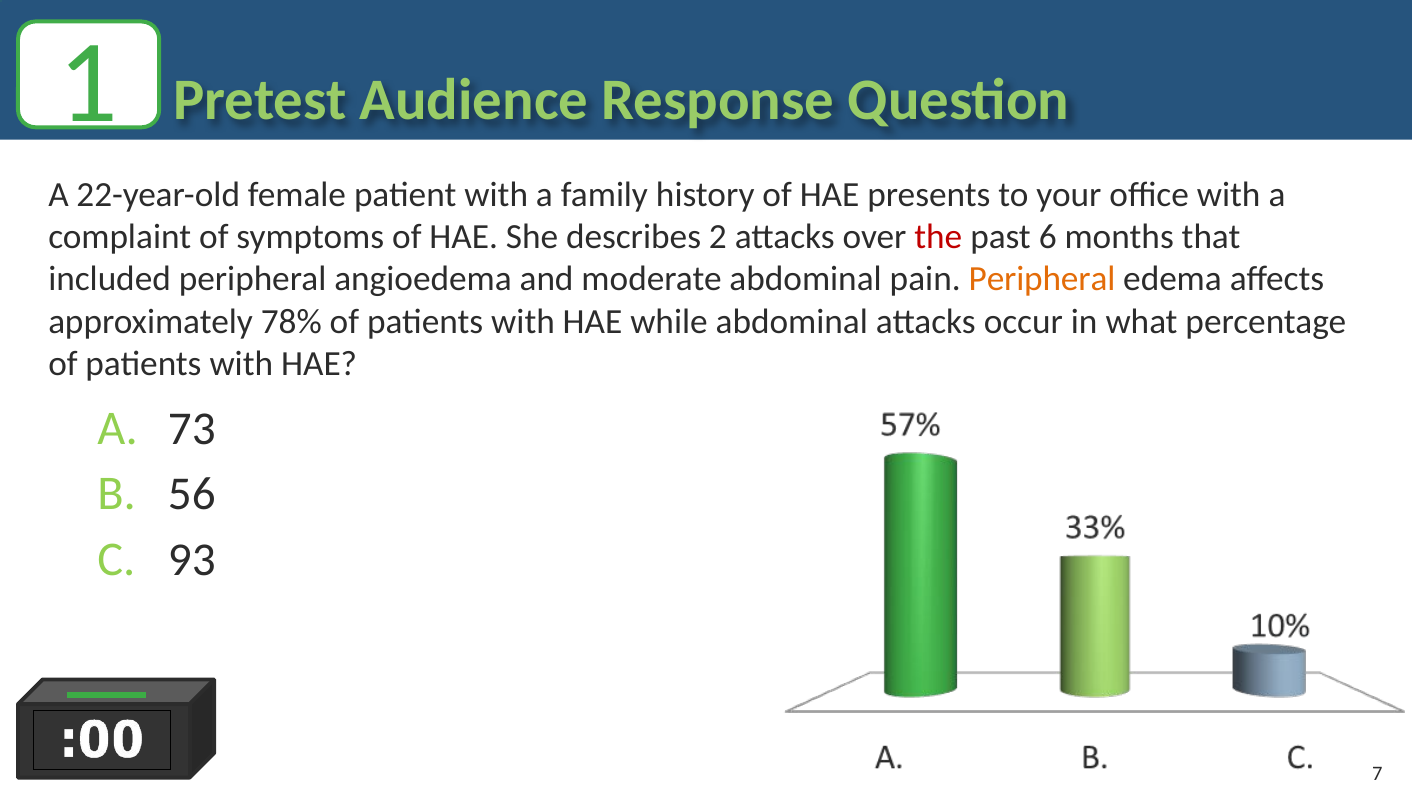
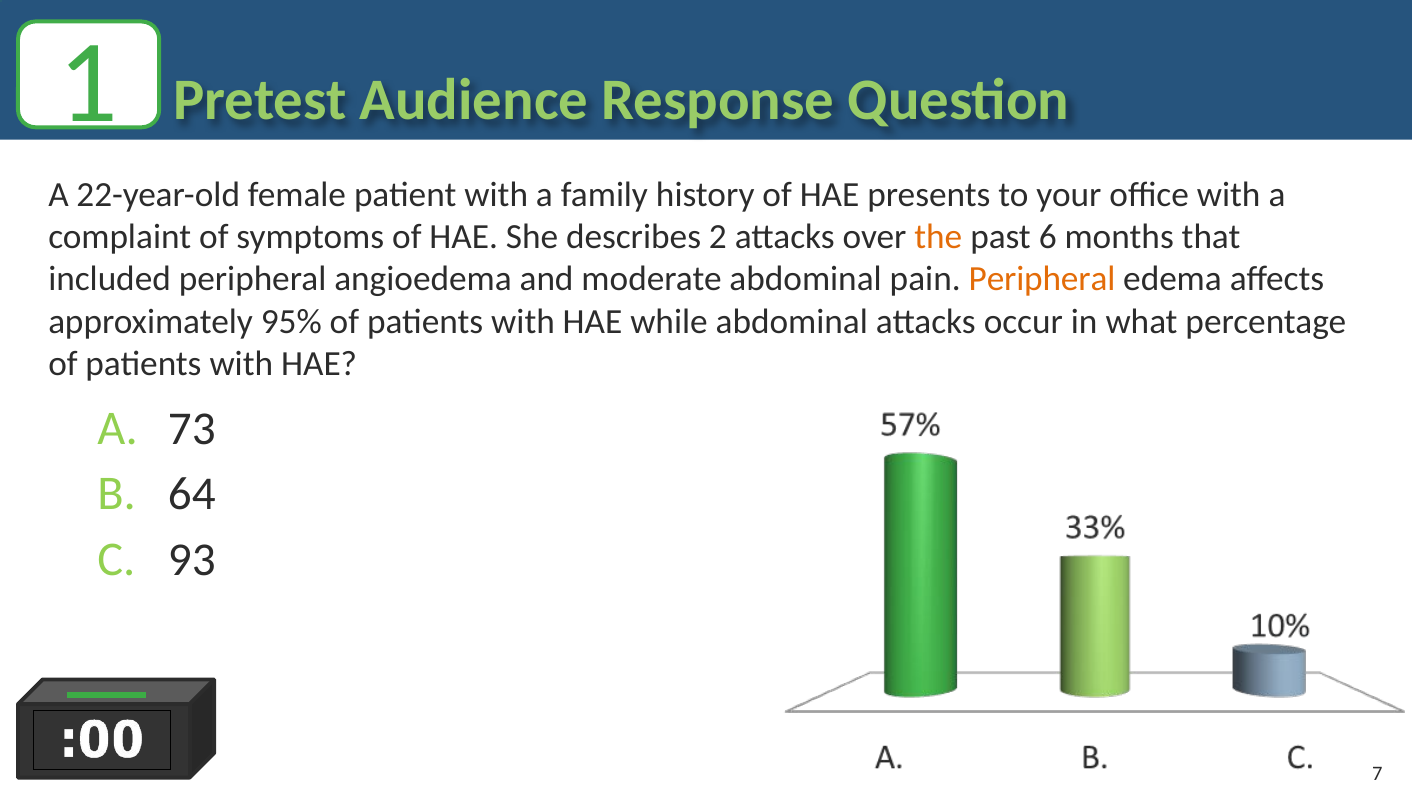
the colour: red -> orange
78%: 78% -> 95%
56: 56 -> 64
